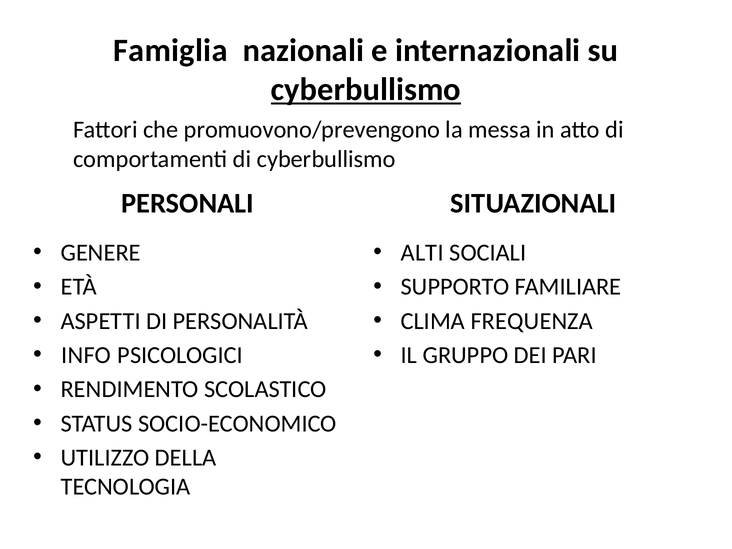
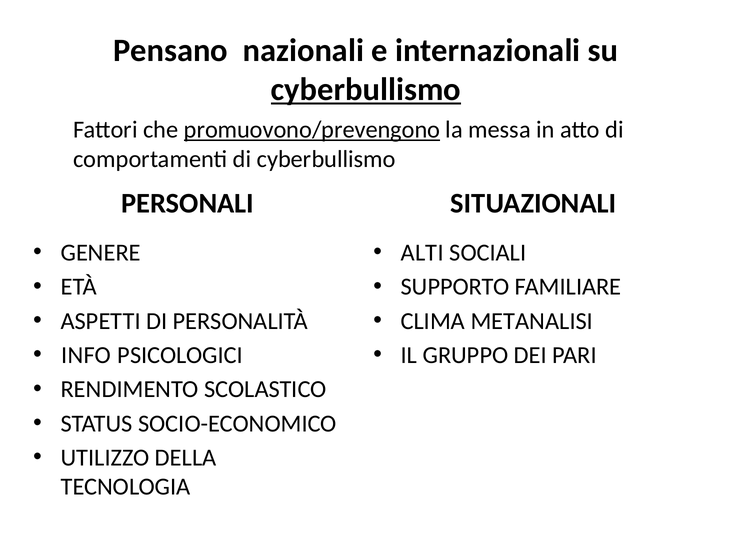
Famiglia: Famiglia -> Pensano
promuovono/prevengono underline: none -> present
FREQUENZA: FREQUENZA -> METANALISI
